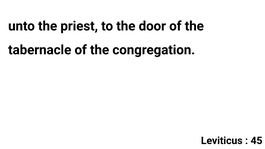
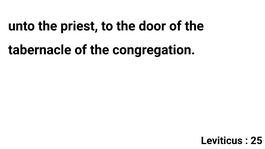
45: 45 -> 25
